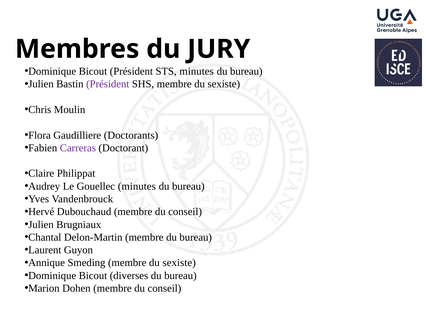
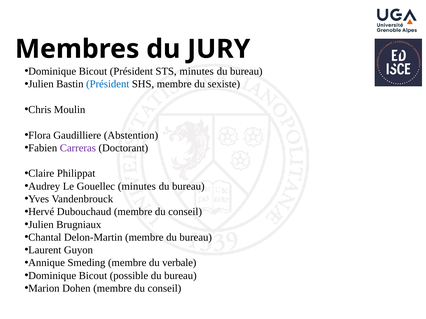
Président at (108, 84) colour: purple -> blue
Doctorants: Doctorants -> Abstention
Smeding membre du sexiste: sexiste -> verbale
diverses: diverses -> possible
